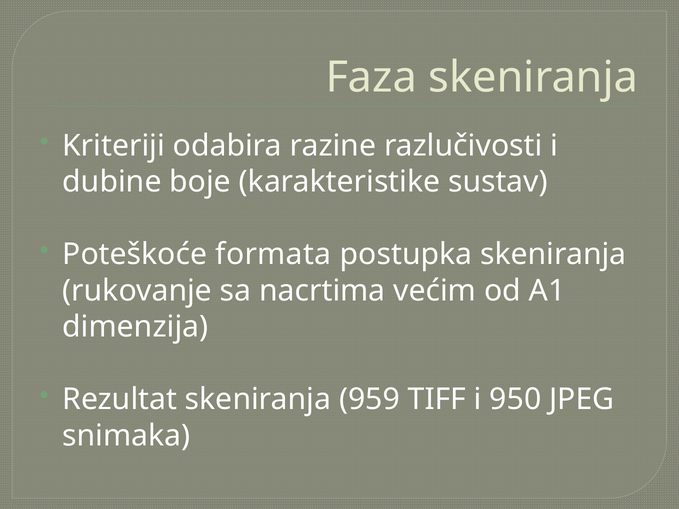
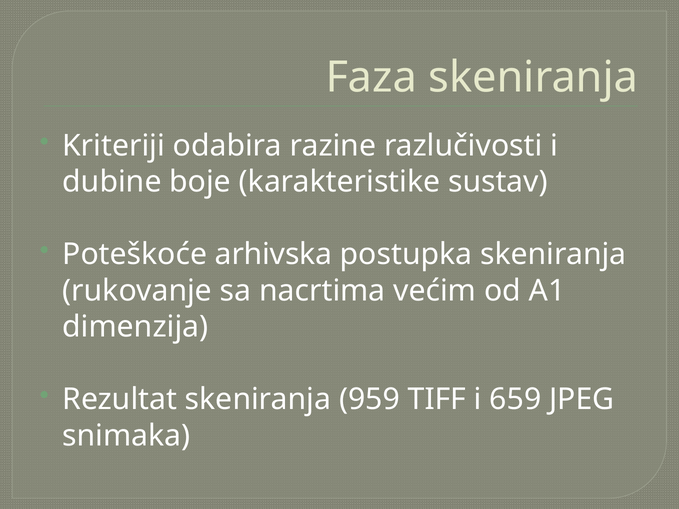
formata: formata -> arhivska
950: 950 -> 659
